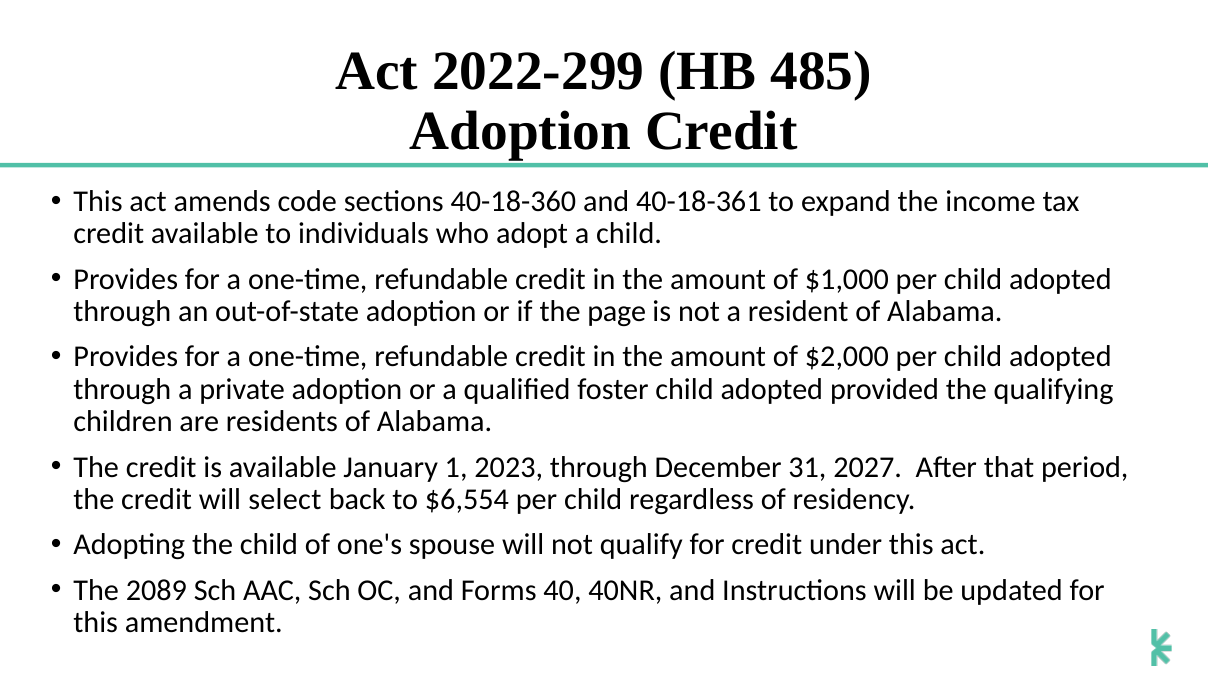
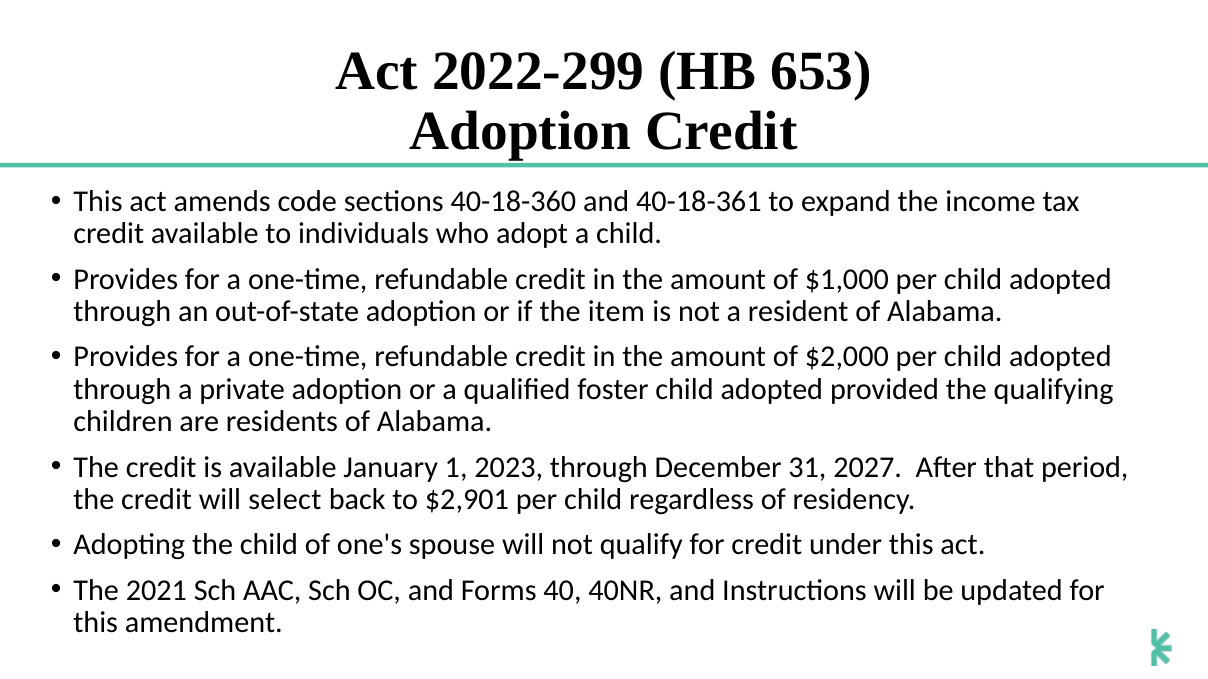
485: 485 -> 653
page: page -> item
$6,554: $6,554 -> $2,901
2089: 2089 -> 2021
